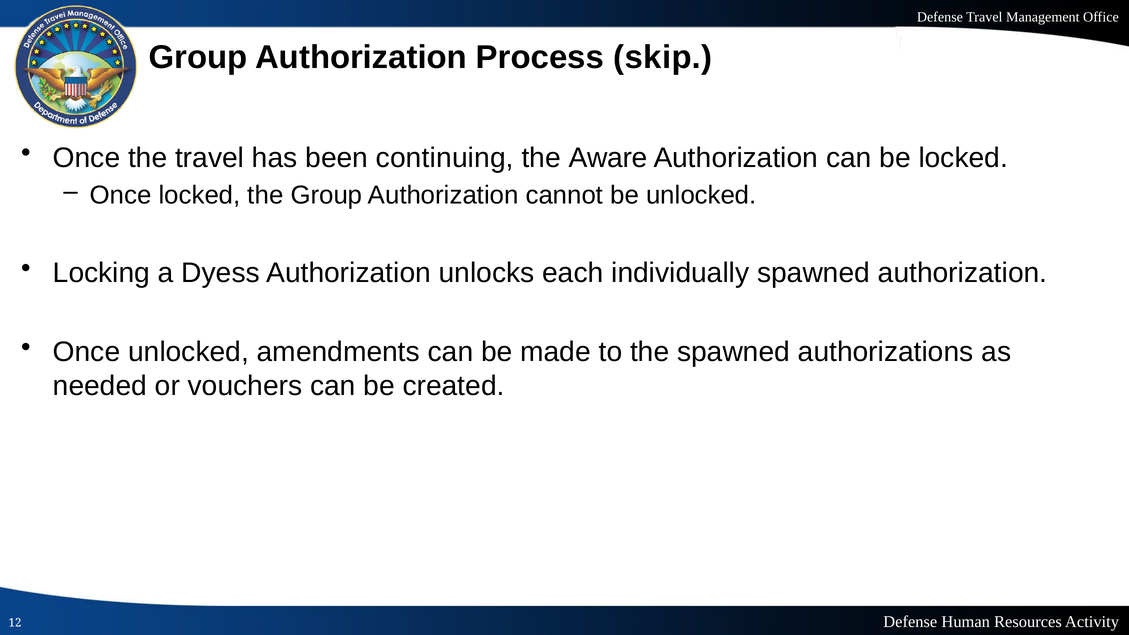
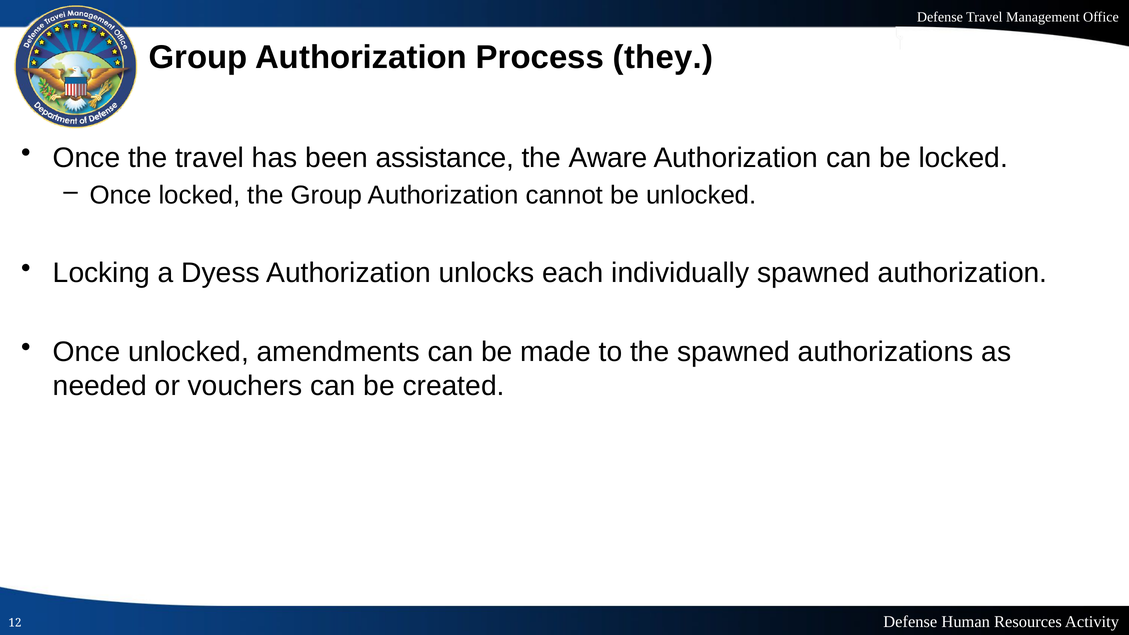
skip: skip -> they
continuing: continuing -> assistance
